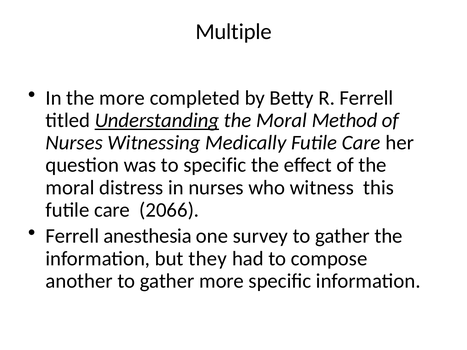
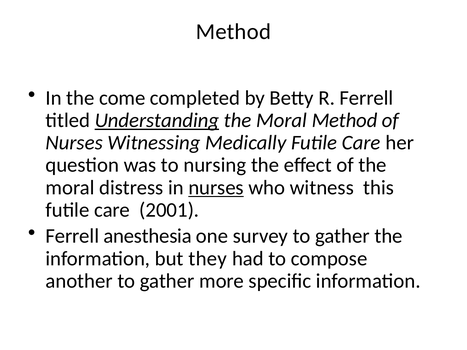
Multiple at (234, 32): Multiple -> Method
the more: more -> come
to specific: specific -> nursing
nurses at (216, 188) underline: none -> present
2066: 2066 -> 2001
